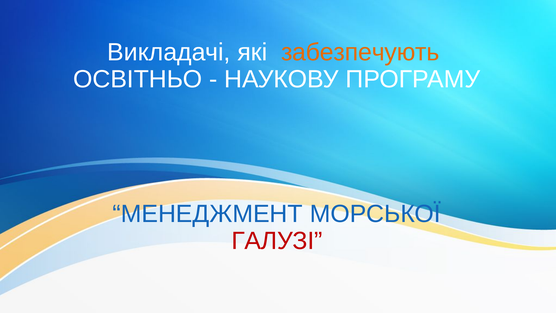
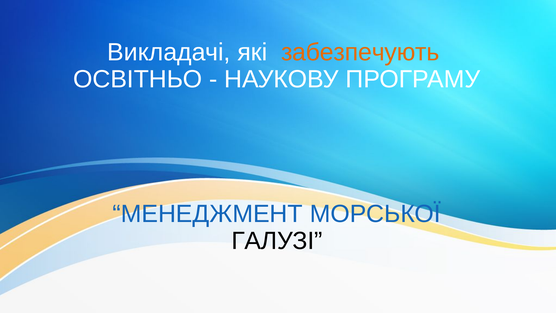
ГАЛУЗІ colour: red -> black
